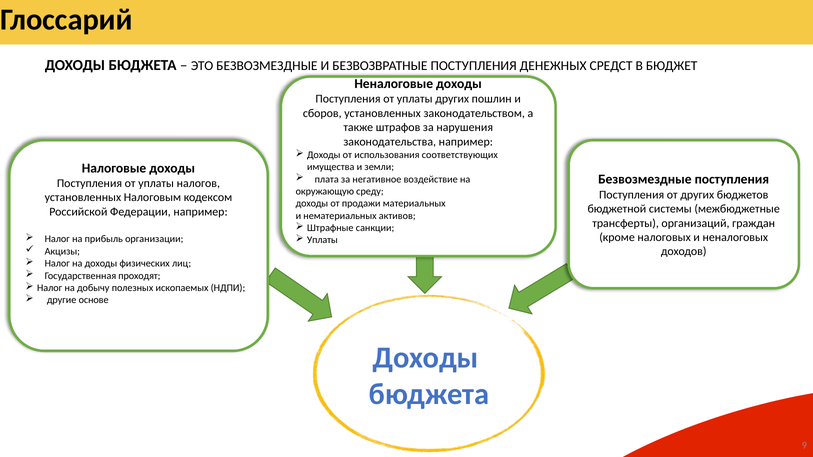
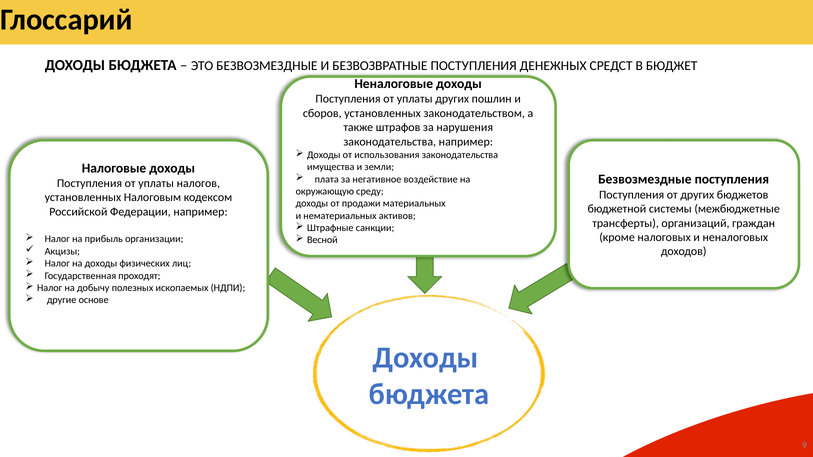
использования соответствующих: соответствующих -> законодательства
Уплаты at (322, 240): Уплаты -> Весной
